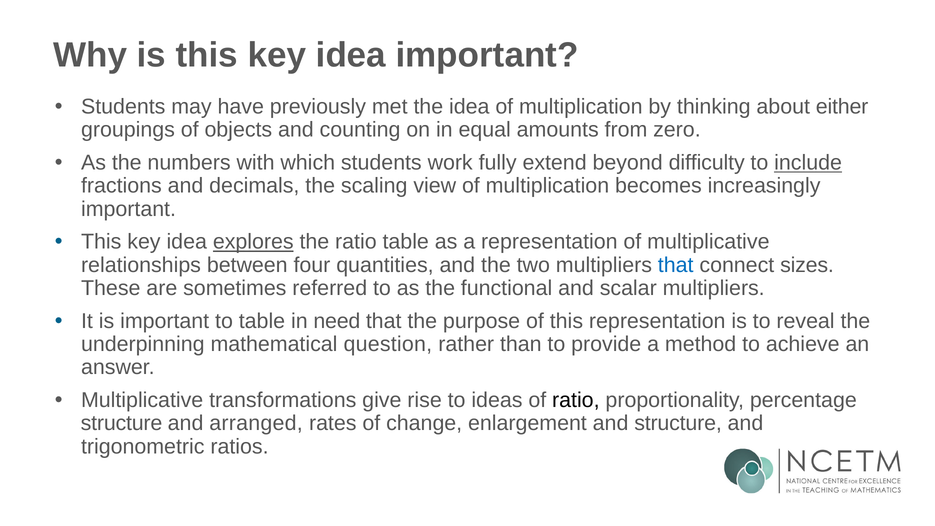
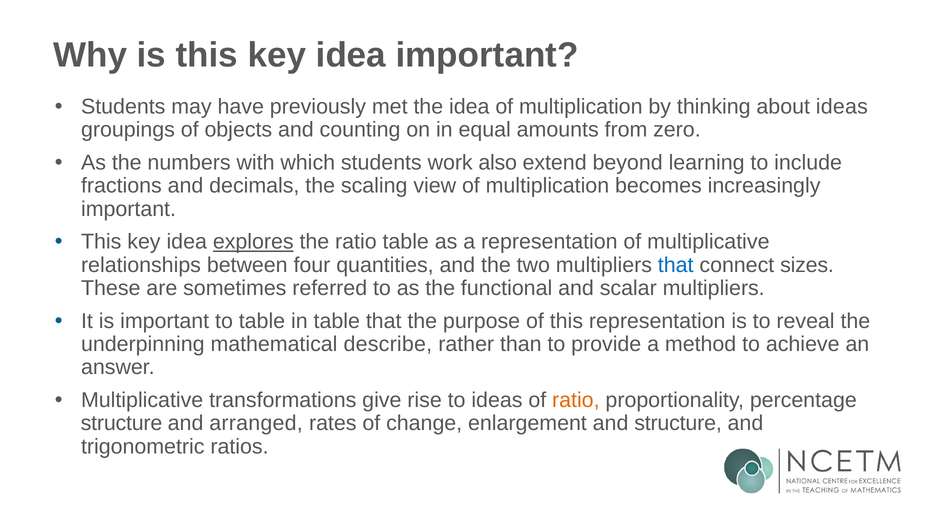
about either: either -> ideas
fully: fully -> also
difficulty: difficulty -> learning
include underline: present -> none
in need: need -> table
question: question -> describe
ratio at (576, 400) colour: black -> orange
